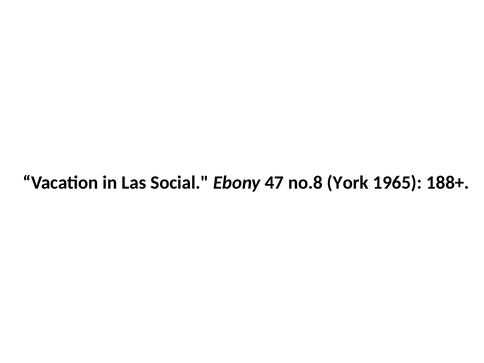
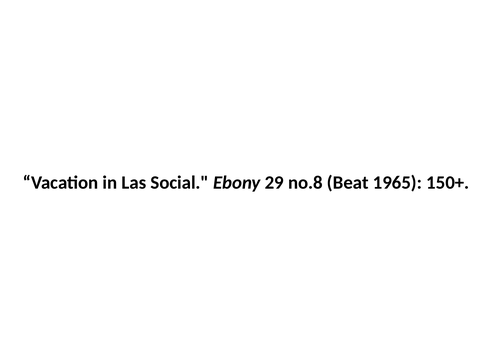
47: 47 -> 29
York: York -> Beat
188+: 188+ -> 150+
